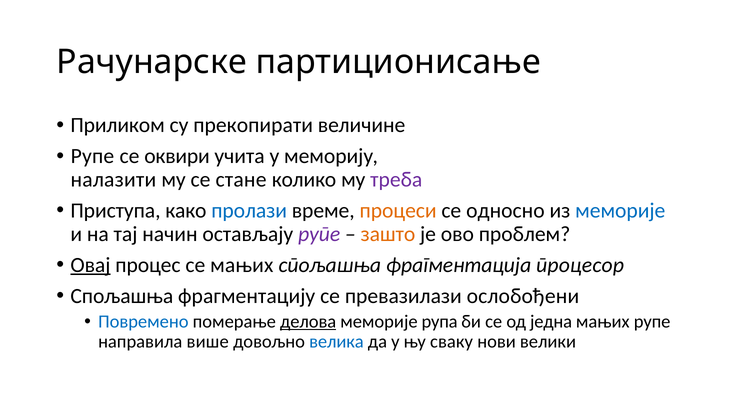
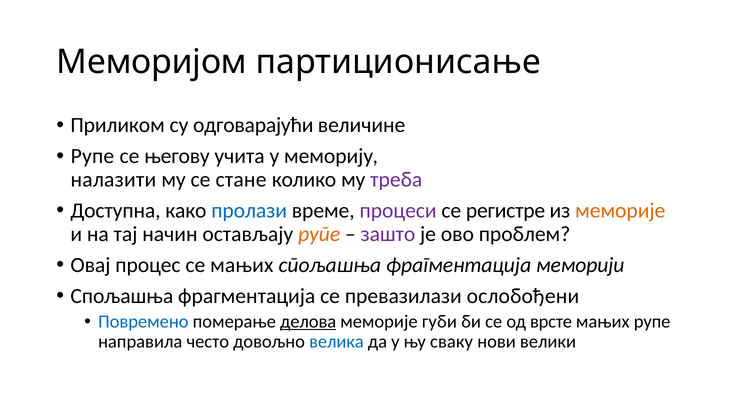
Рачунарске: Рачунарске -> Меморијом
прекопирати: прекопирати -> одговарајући
оквири: оквири -> његову
Приступа: Приступа -> Доступна
процеси colour: orange -> purple
односно: односно -> регистре
меморије at (620, 211) colour: blue -> orange
рупе at (319, 234) colour: purple -> orange
зашто colour: orange -> purple
Овај underline: present -> none
процесор: процесор -> меморији
фрагментацију at (247, 296): фрагментацију -> фрагментација
рупа: рупа -> губи
једна: једна -> врсте
више: више -> често
